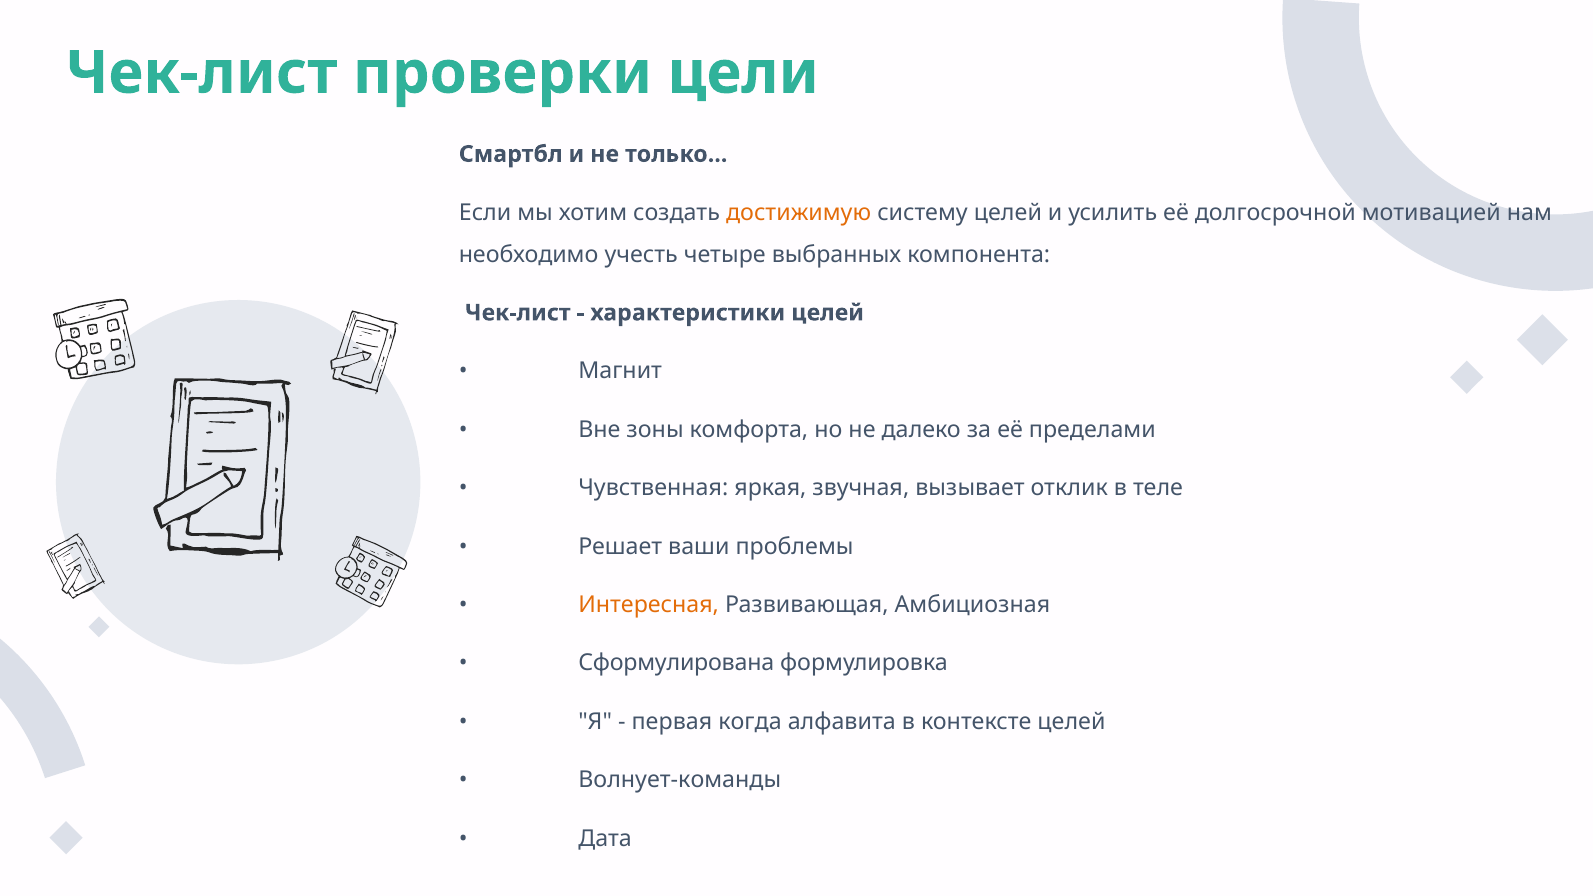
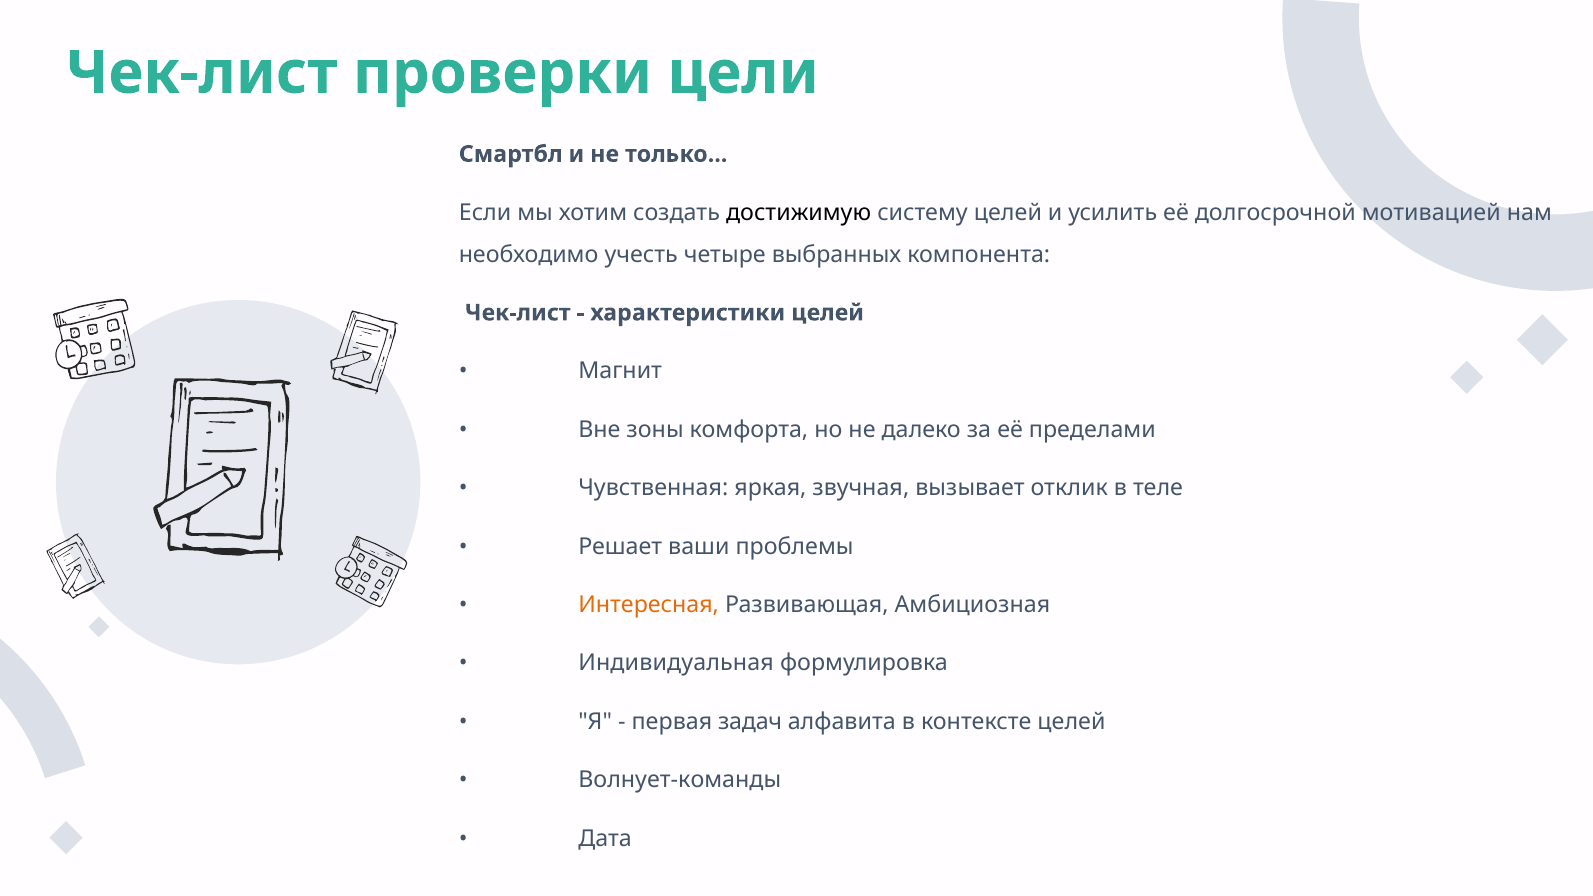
достижимую colour: orange -> black
Сформулирована: Сформулирована -> Индивидуальная
когда: когда -> задач
